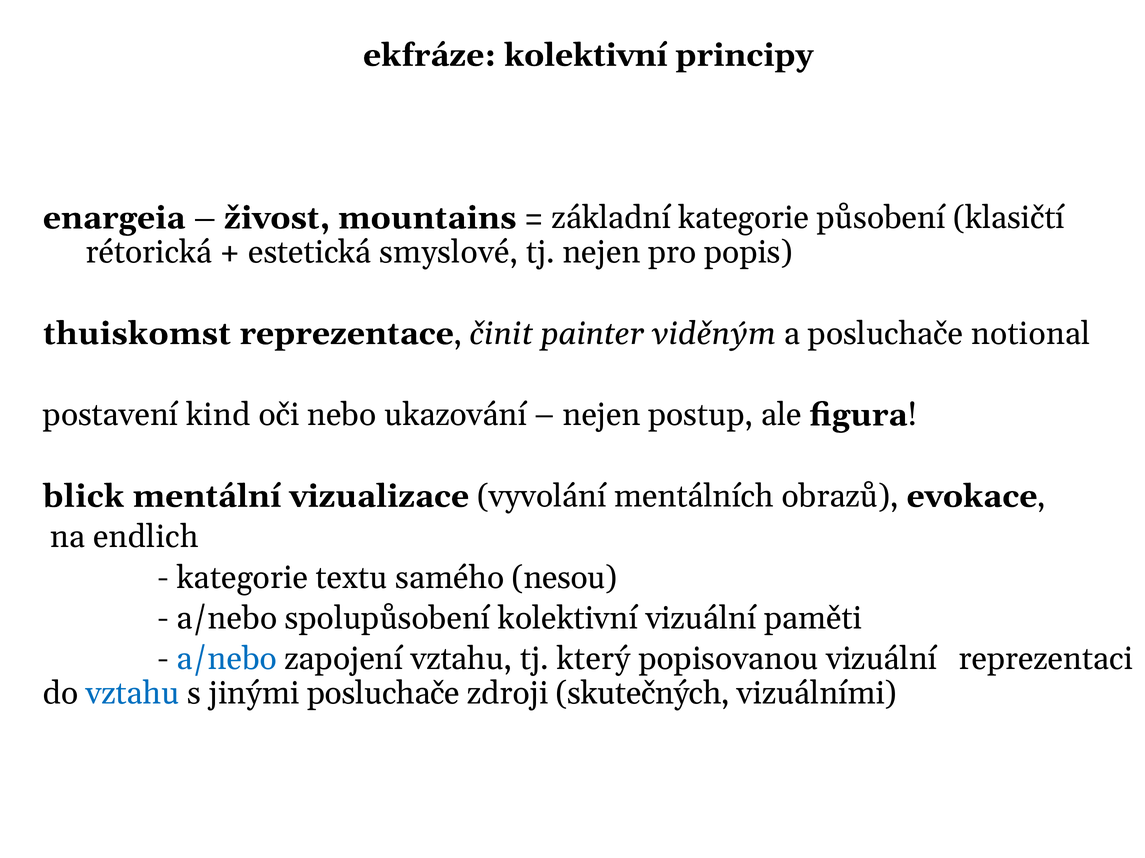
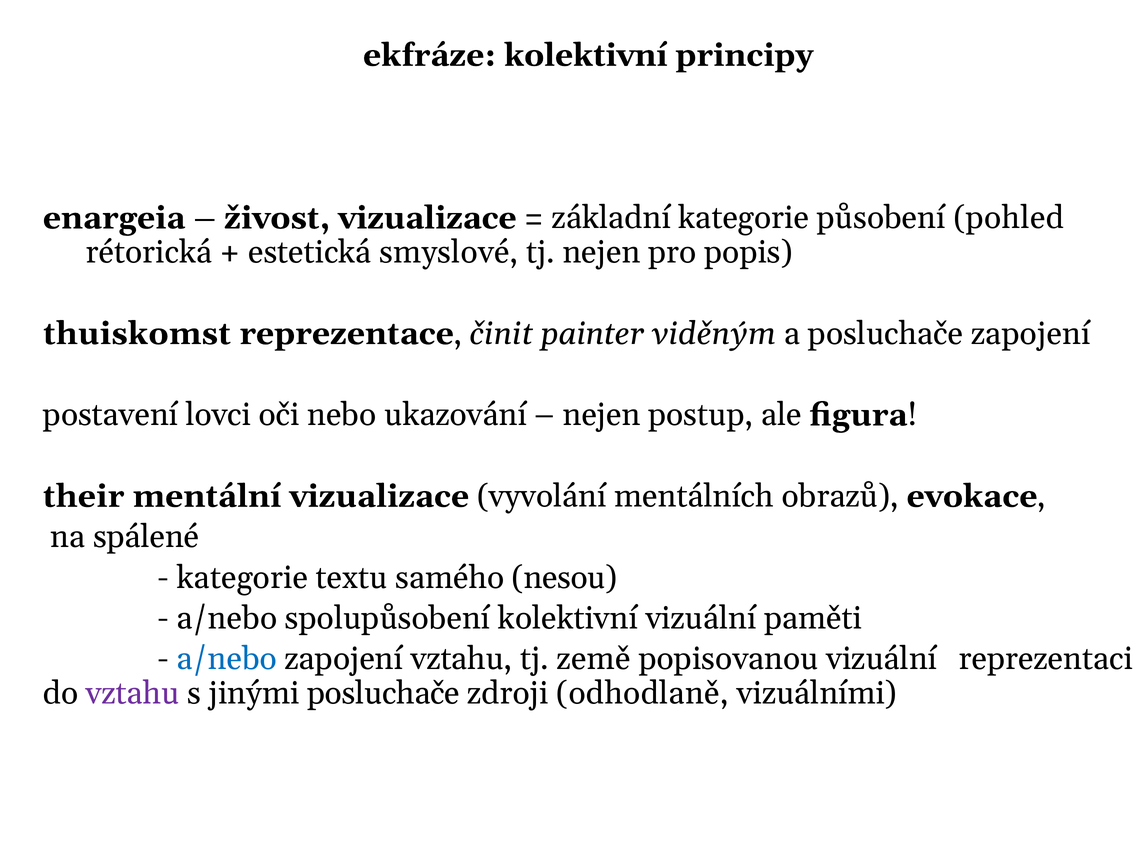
živost mountains: mountains -> vizualizace
klasičtí: klasičtí -> pohled
posluchače notional: notional -> zapojení
kind: kind -> lovci
blick: blick -> their
endlich: endlich -> spálené
který: který -> země
vztahu at (133, 694) colour: blue -> purple
skutečných: skutečných -> odhodlaně
